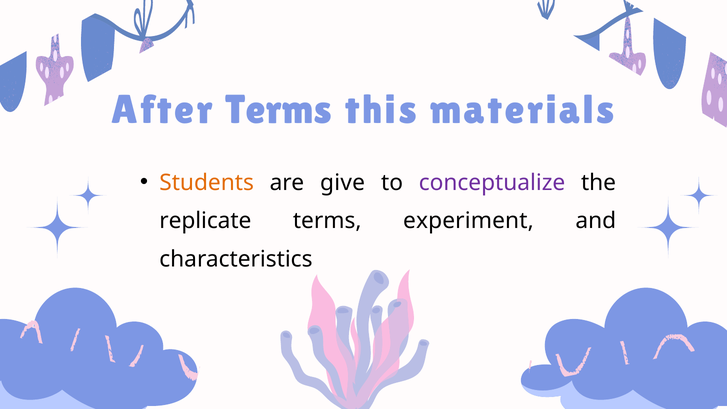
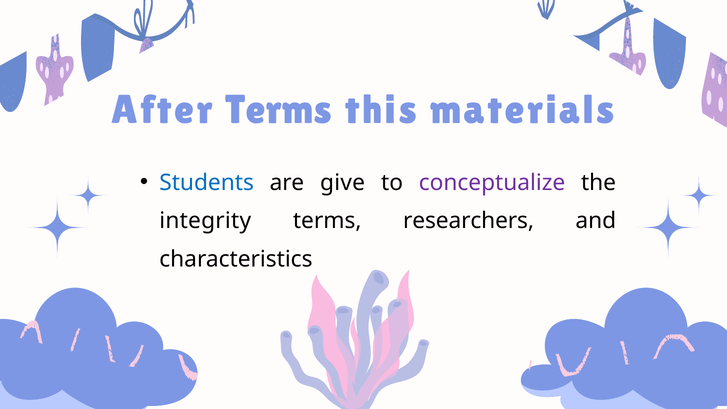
Students colour: orange -> blue
replicate: replicate -> integrity
experiment: experiment -> researchers
